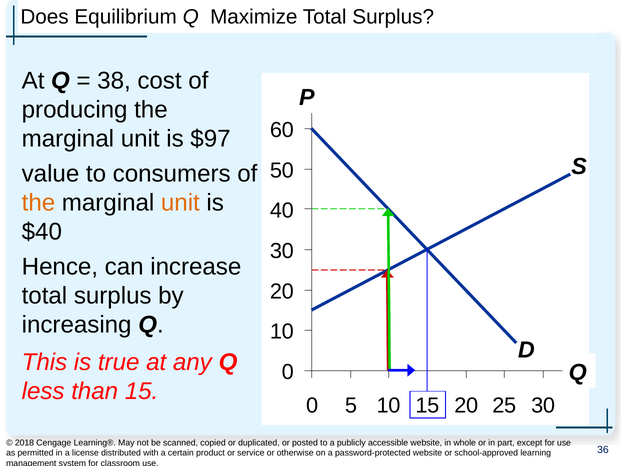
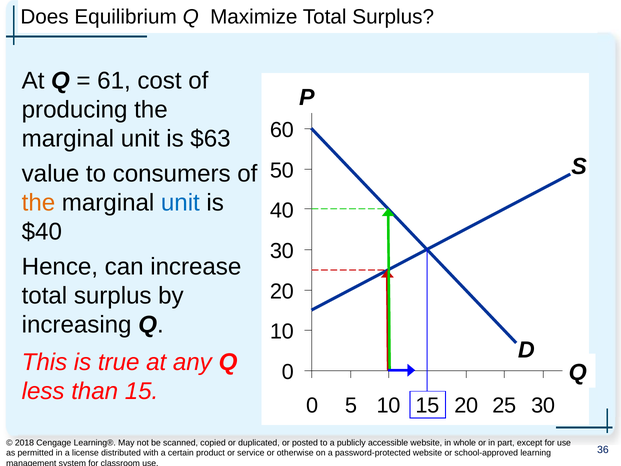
38: 38 -> 61
$97: $97 -> $63
unit at (180, 203) colour: orange -> blue
